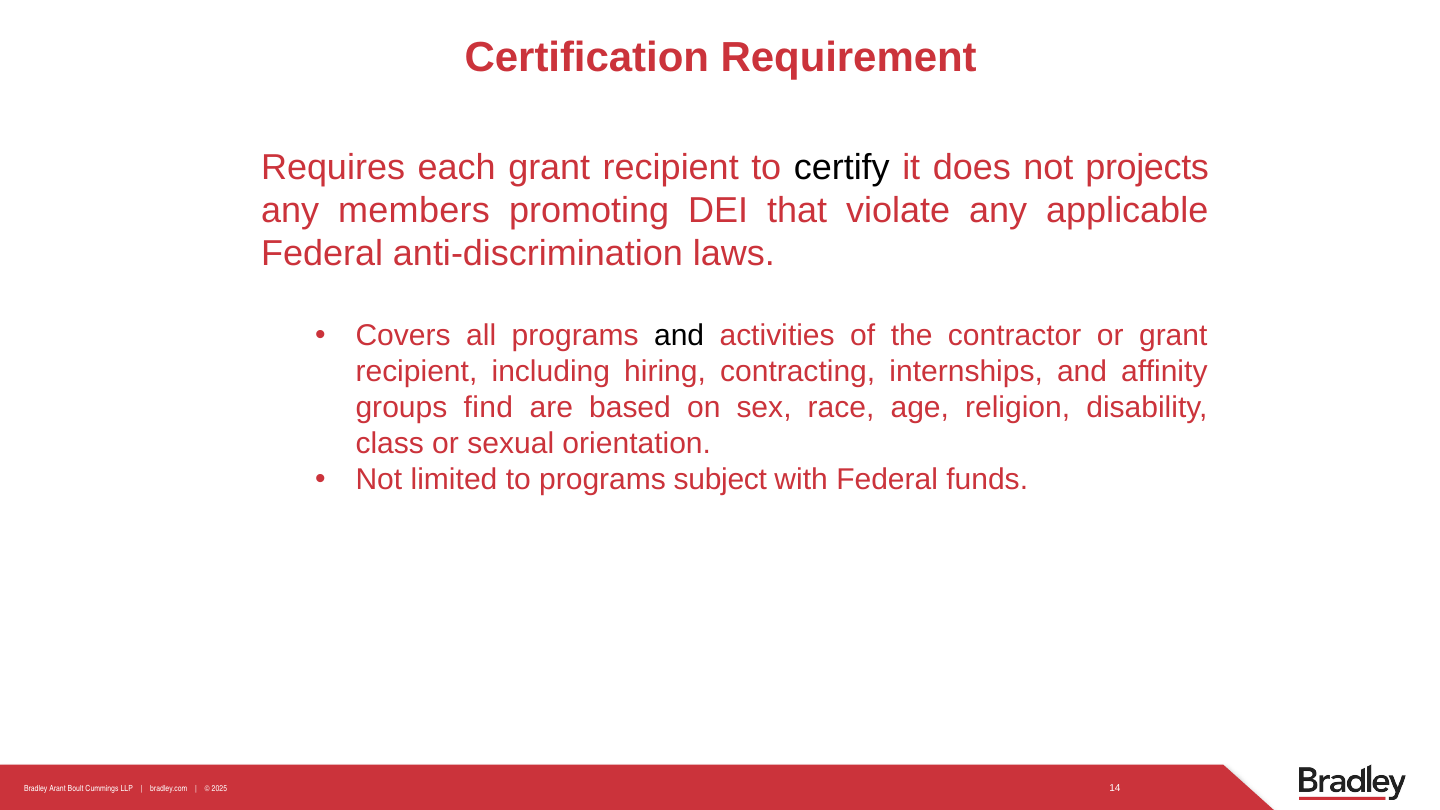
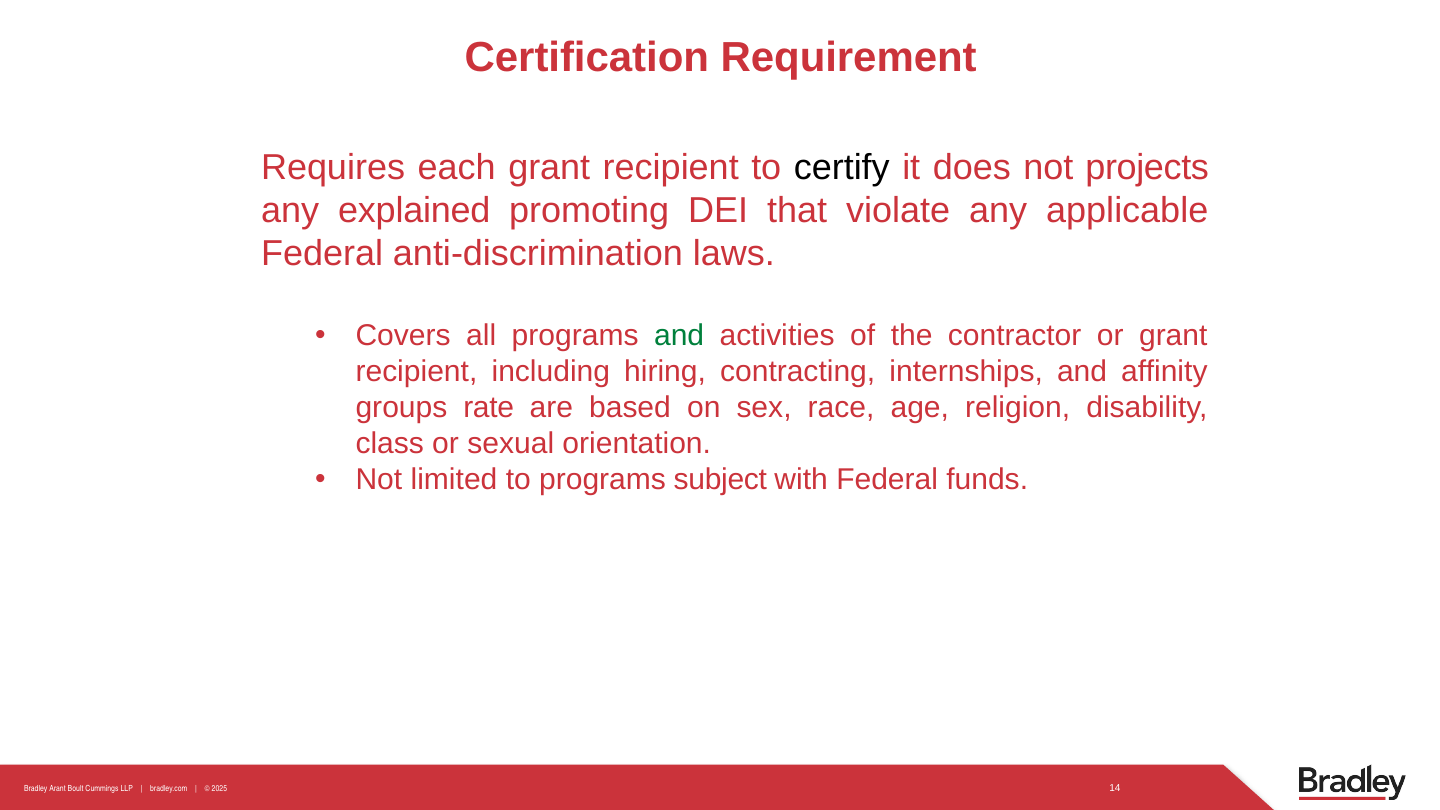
members: members -> explained
and at (679, 336) colour: black -> green
find: find -> rate
